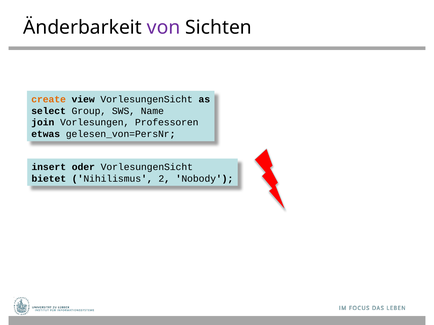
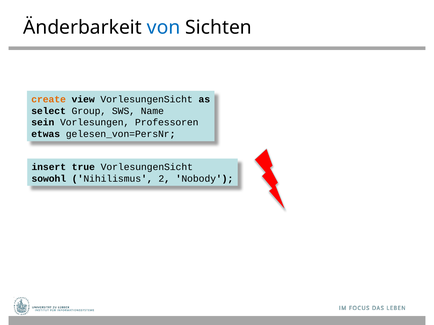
von colour: purple -> blue
join: join -> sein
oder: oder -> true
bietet: bietet -> sowohl
